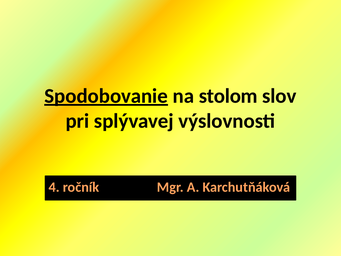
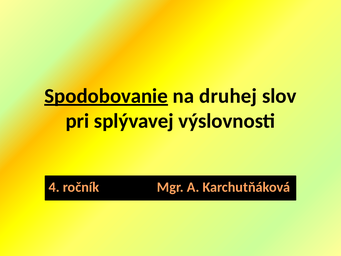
stolom: stolom -> druhej
